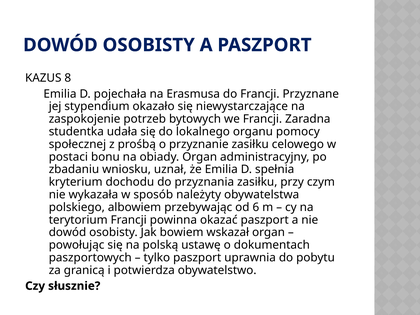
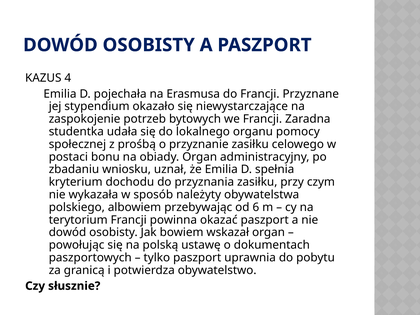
8: 8 -> 4
